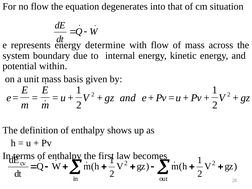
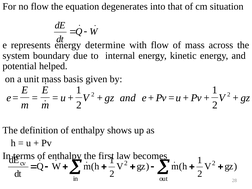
within: within -> helped
